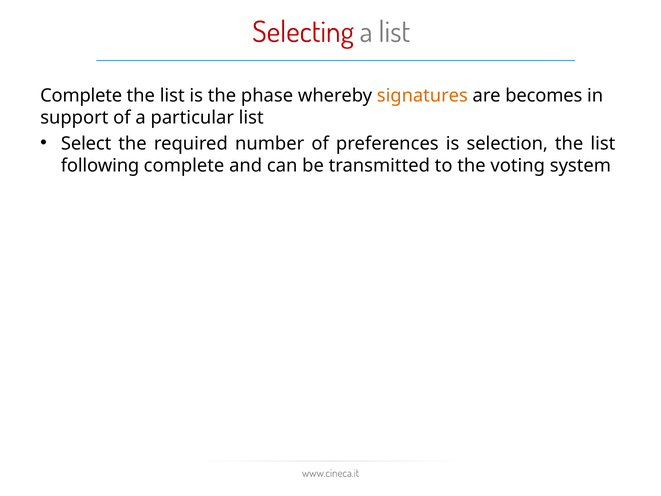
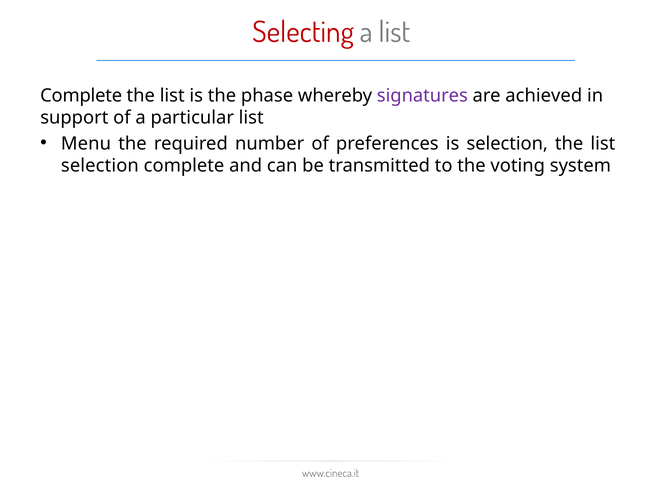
signatures colour: orange -> purple
becomes: becomes -> achieved
Select: Select -> Menu
following at (100, 165): following -> selection
